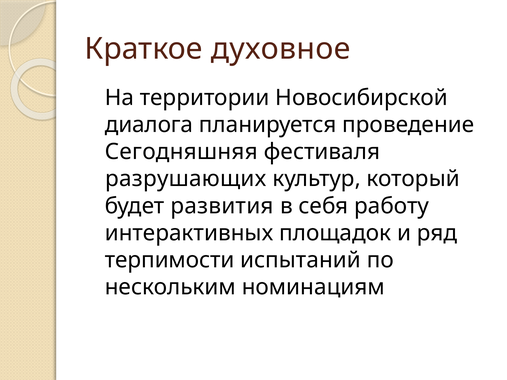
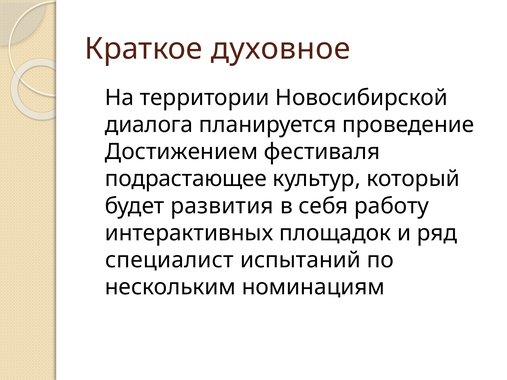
Сегодняшняя: Сегодняшняя -> Достижением
разрушающих: разрушающих -> подрастающее
терпимости: терпимости -> специалист
